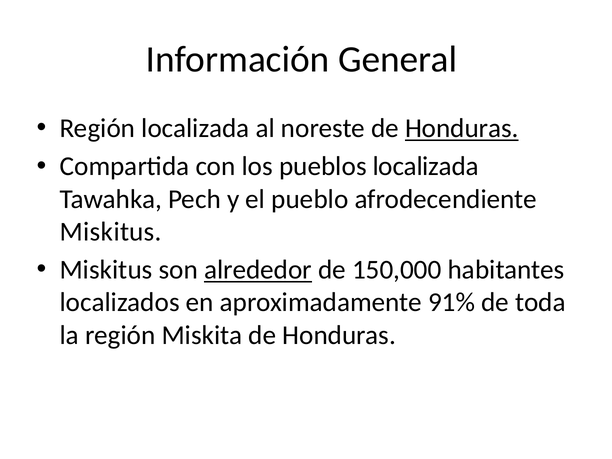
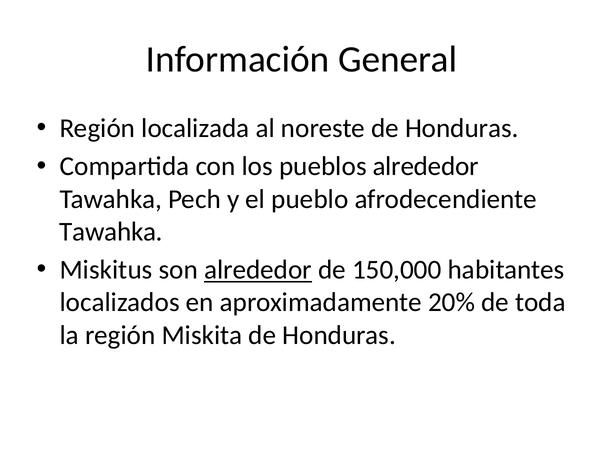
Honduras at (462, 128) underline: present -> none
pueblos localizada: localizada -> alrededor
Miskitus at (111, 232): Miskitus -> Tawahka
91%: 91% -> 20%
